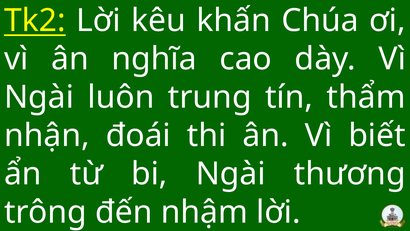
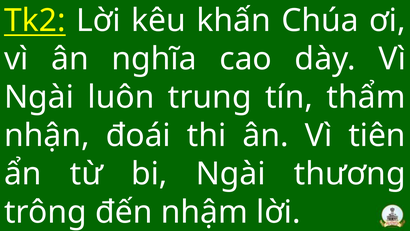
biết: biết -> tiên
